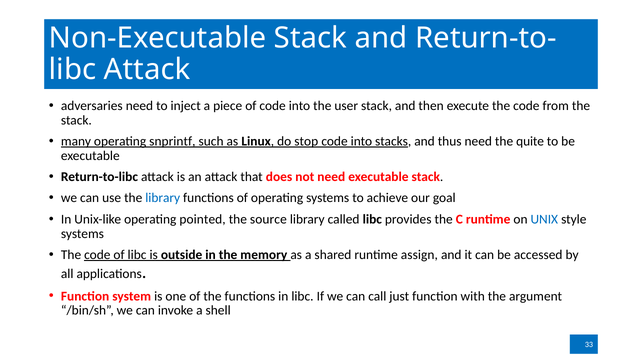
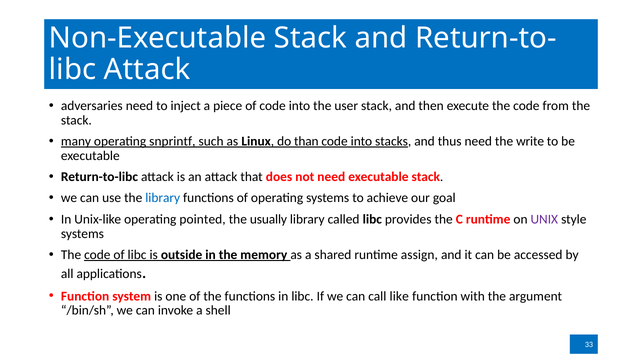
stop: stop -> than
quite: quite -> write
source: source -> usually
UNIX colour: blue -> purple
just: just -> like
